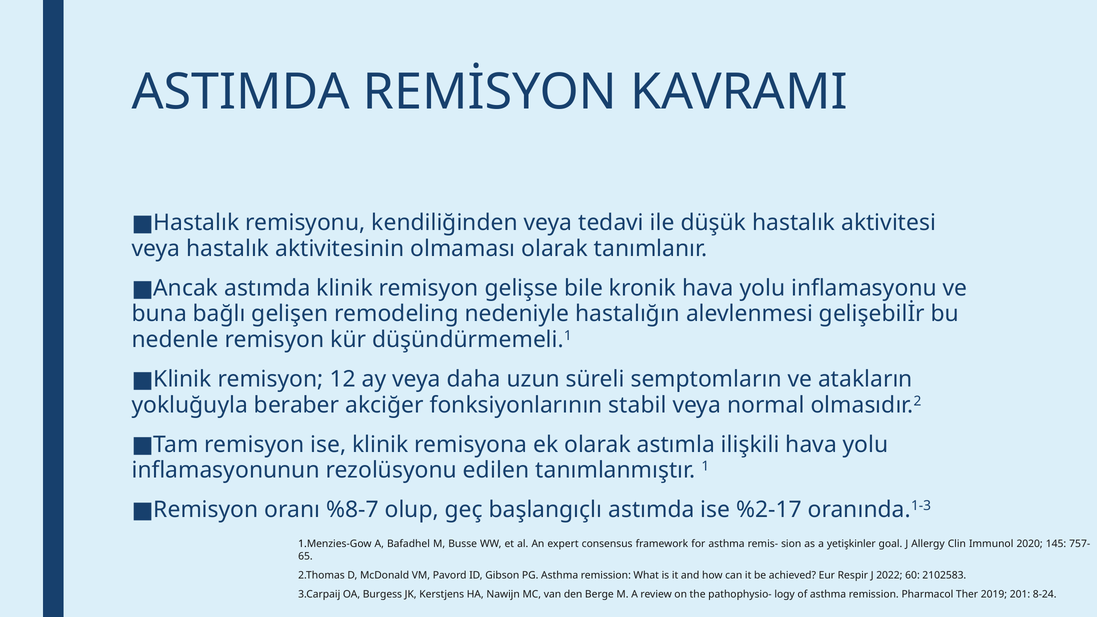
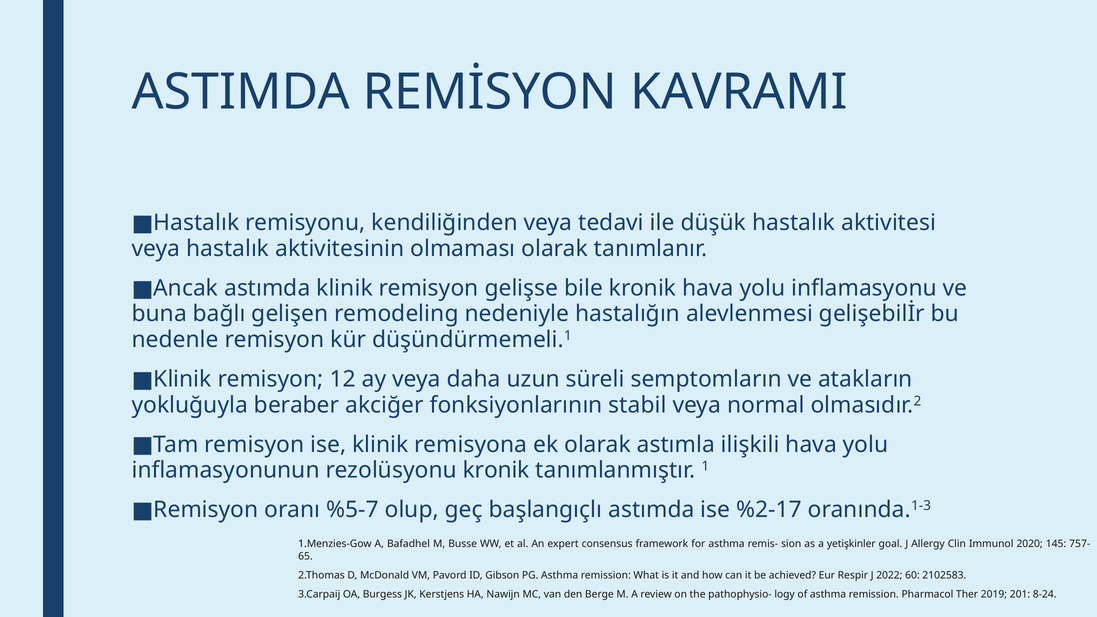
rezolüsyonu edilen: edilen -> kronik
%8-7: %8-7 -> %5-7
